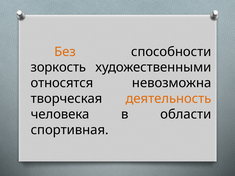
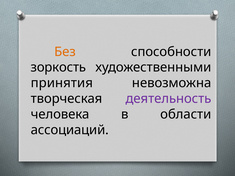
относятся: относятся -> принятия
деятельность colour: orange -> purple
спортивная: спортивная -> ассоциаций
